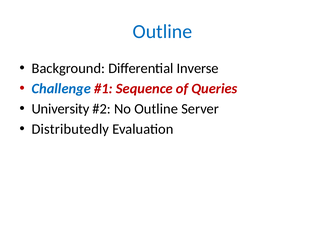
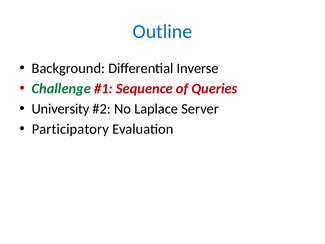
Challenge colour: blue -> green
No Outline: Outline -> Laplace
Distributedly: Distributedly -> Participatory
